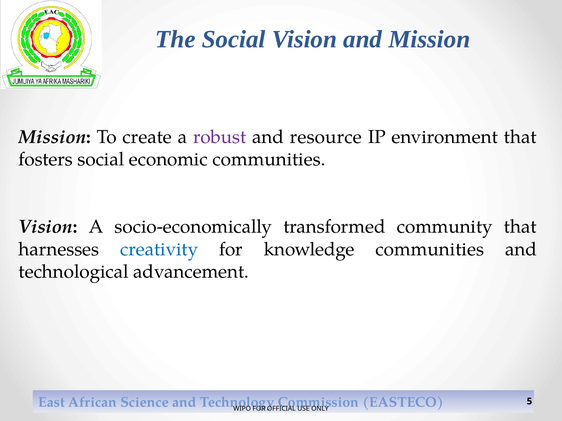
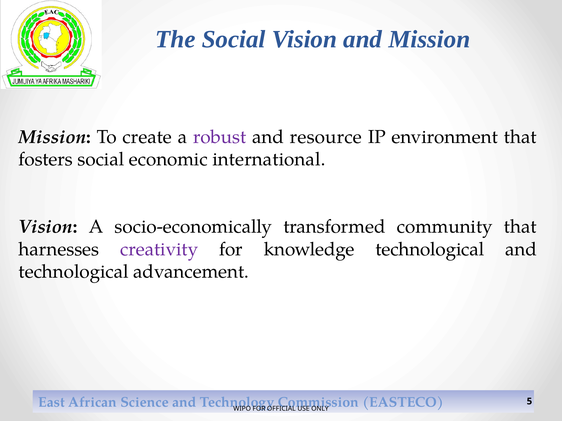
economic communities: communities -> international
creativity colour: blue -> purple
knowledge communities: communities -> technological
